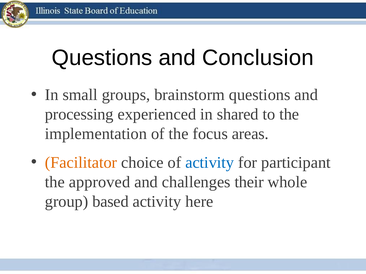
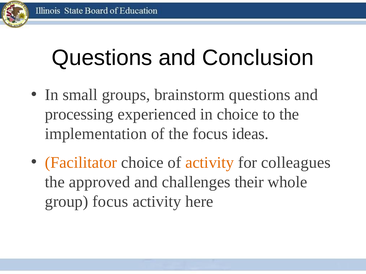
in shared: shared -> choice
areas: areas -> ideas
activity at (210, 163) colour: blue -> orange
participant: participant -> colleagues
group based: based -> focus
